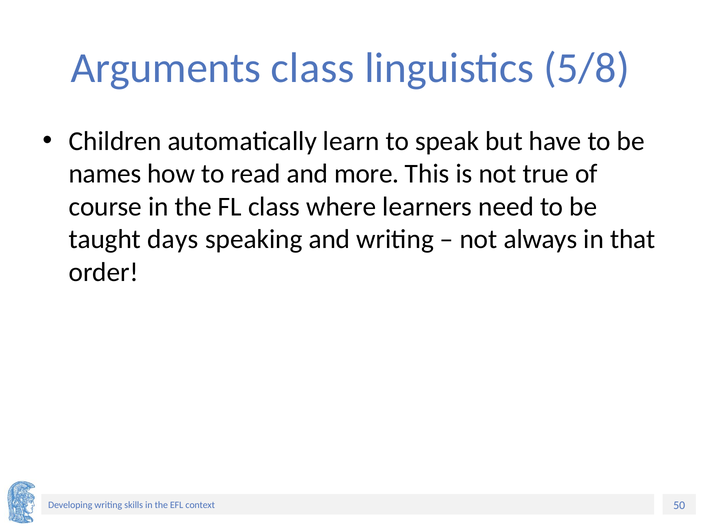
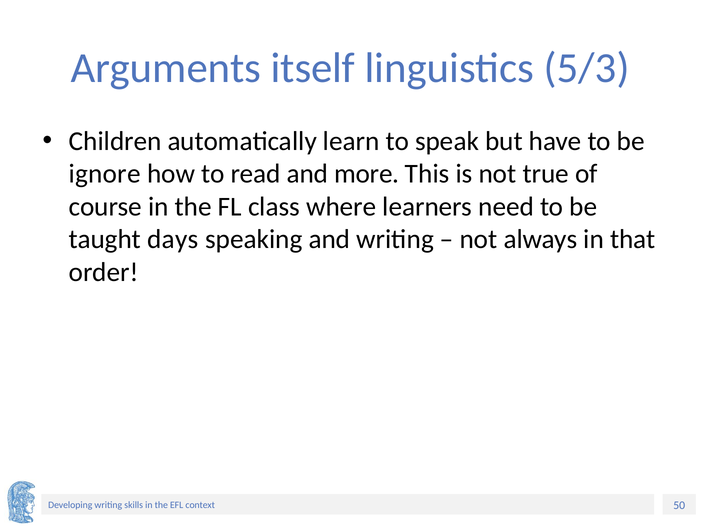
Arguments class: class -> itself
5/8: 5/8 -> 5/3
names: names -> ignore
